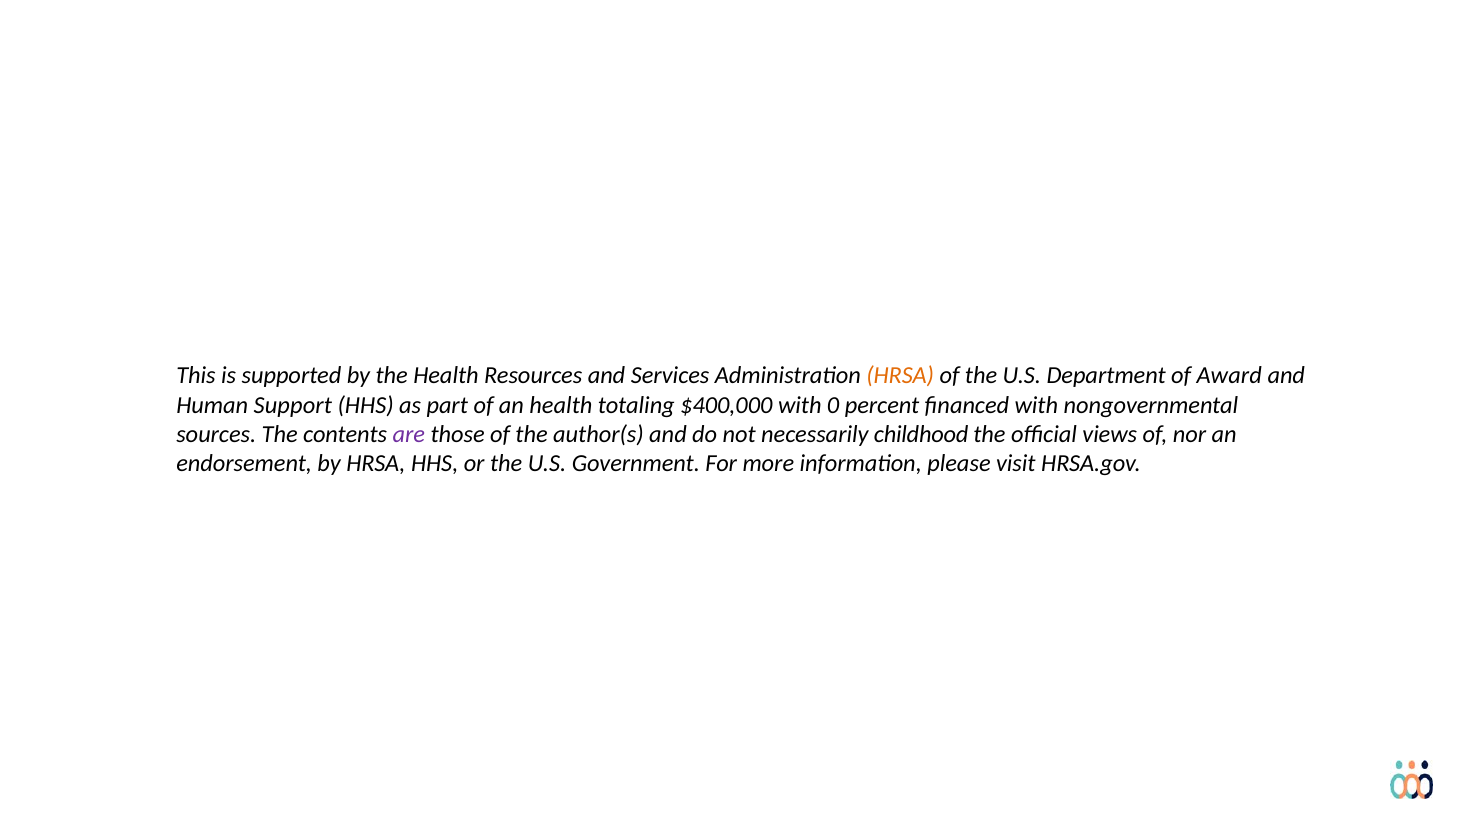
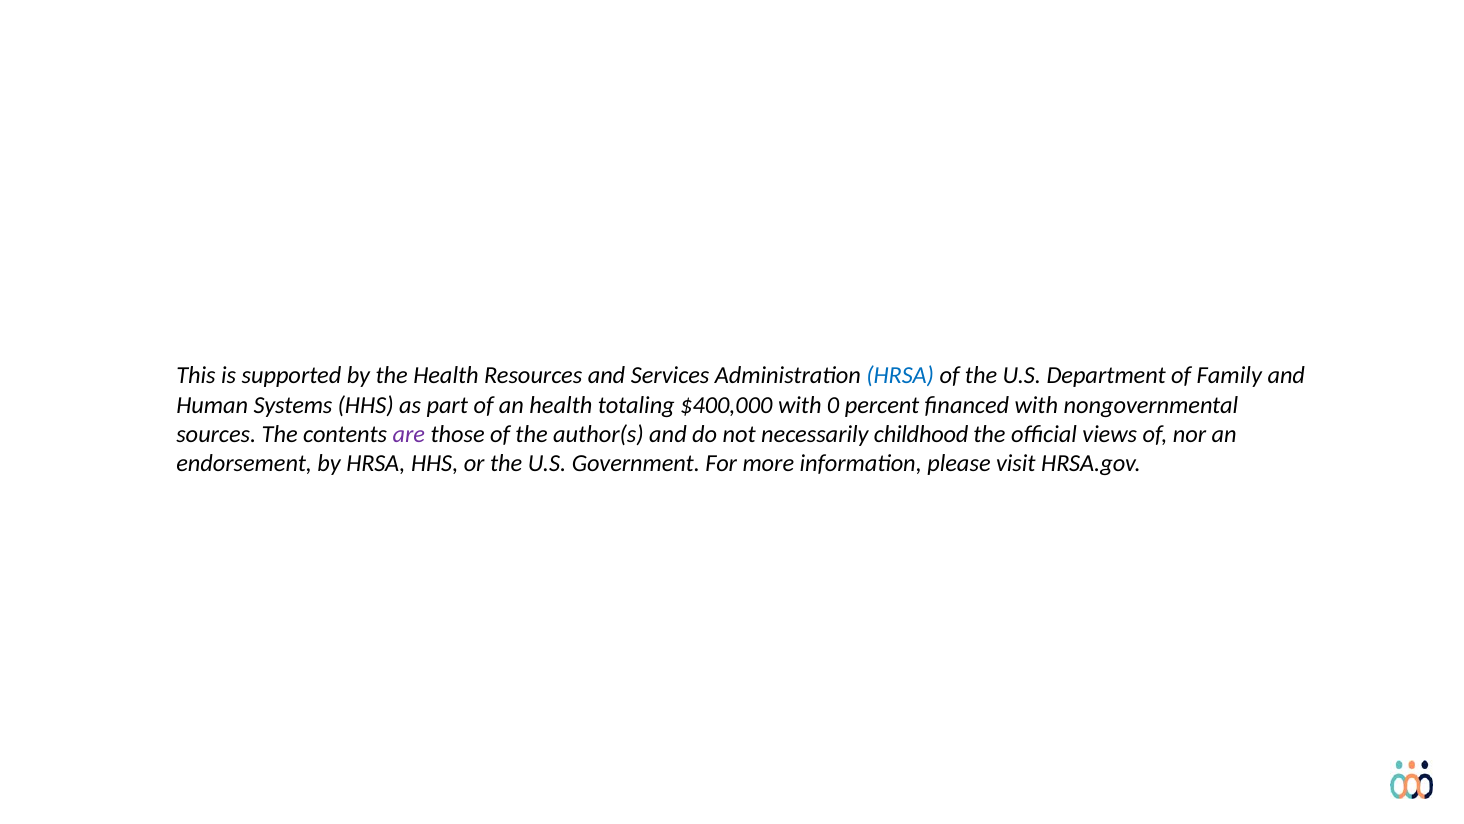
HRSA at (900, 375) colour: orange -> blue
Award: Award -> Family
Support: Support -> Systems
